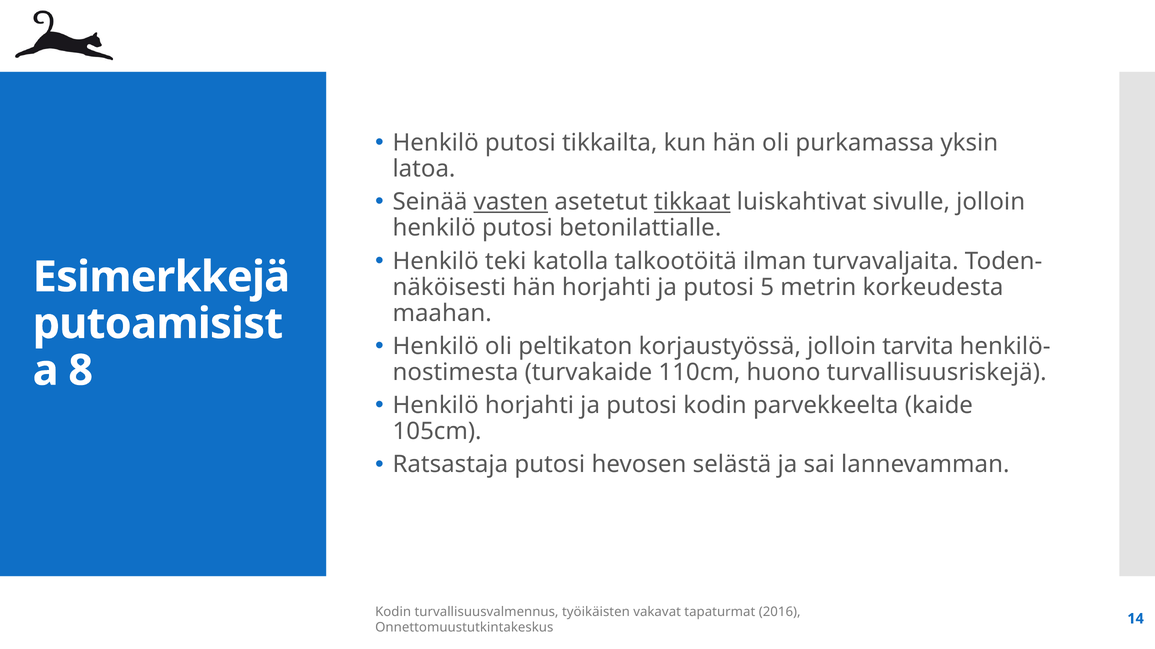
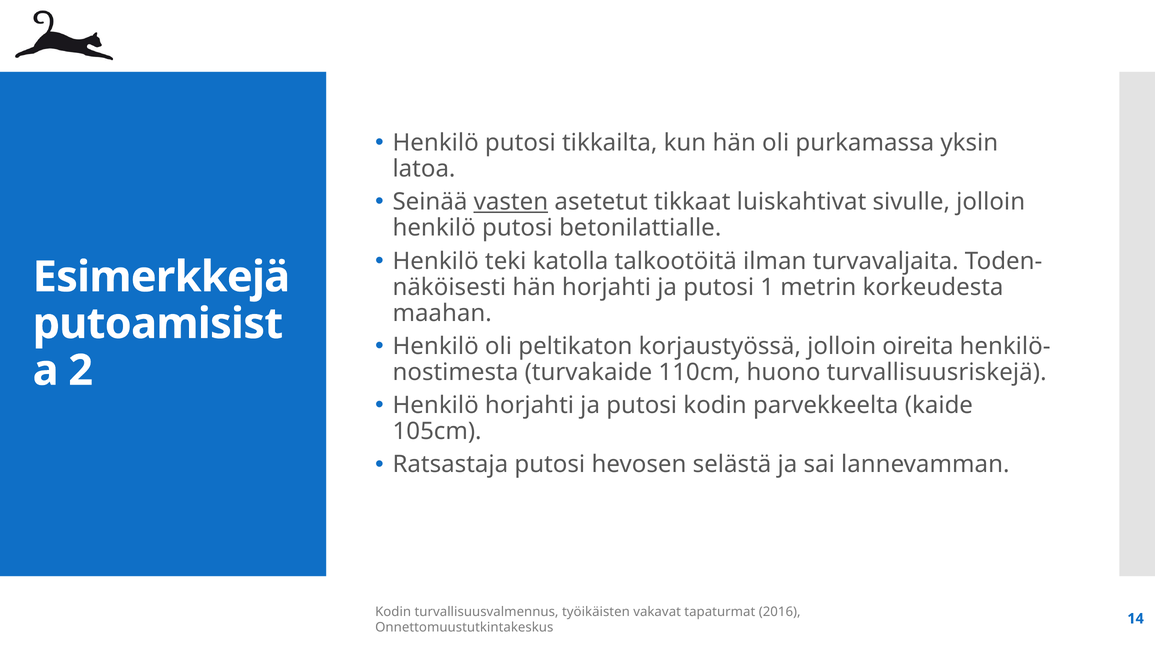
tikkaat underline: present -> none
5: 5 -> 1
tarvita: tarvita -> oireita
8: 8 -> 2
